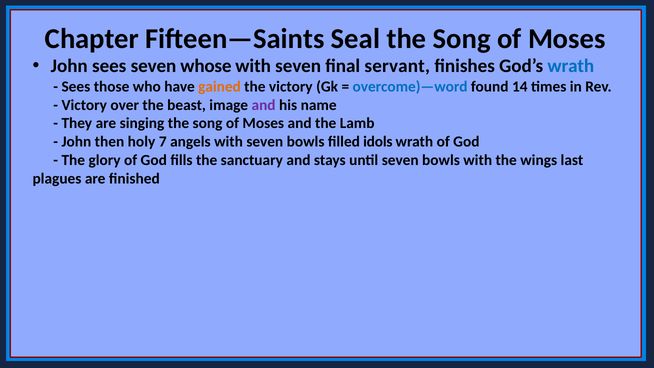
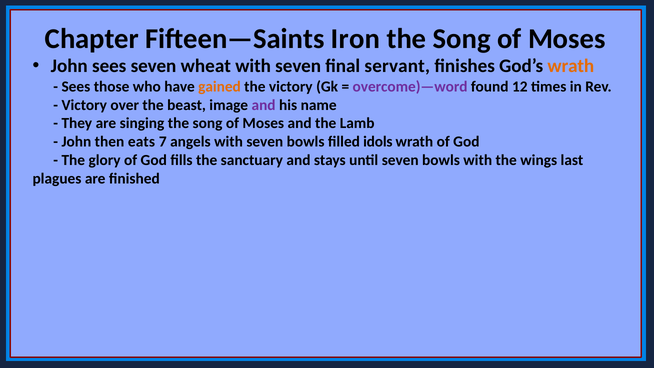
Seal: Seal -> Iron
whose: whose -> wheat
wrath at (571, 66) colour: blue -> orange
overcome)—word colour: blue -> purple
14: 14 -> 12
holy: holy -> eats
